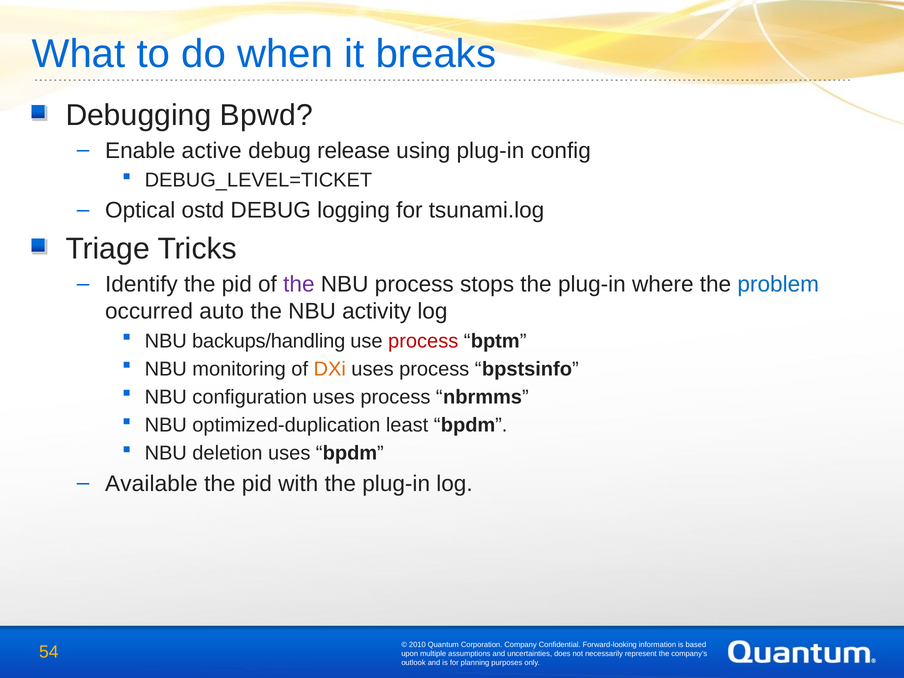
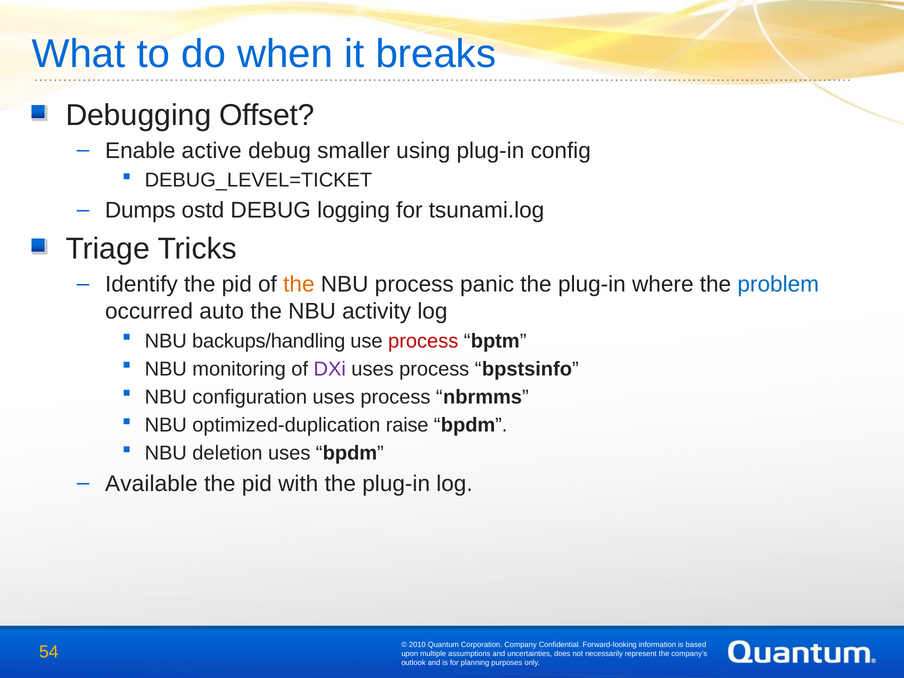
Bpwd: Bpwd -> Offset
release: release -> smaller
Optical: Optical -> Dumps
the at (299, 284) colour: purple -> orange
stops: stops -> panic
DXi colour: orange -> purple
least: least -> raise
